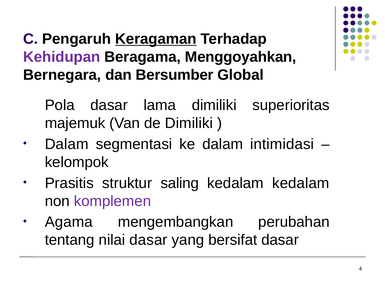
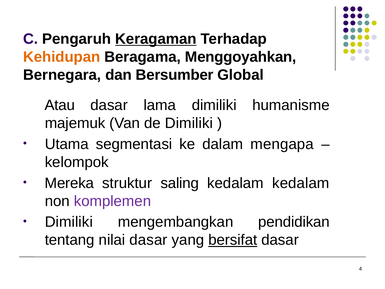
Kehidupan colour: purple -> orange
Pola: Pola -> Atau
superioritas: superioritas -> humanisme
Dalam at (67, 144): Dalam -> Utama
intimidasi: intimidasi -> mengapa
Prasitis: Prasitis -> Mereka
Agama at (69, 222): Agama -> Dimiliki
perubahan: perubahan -> pendidikan
bersifat underline: none -> present
